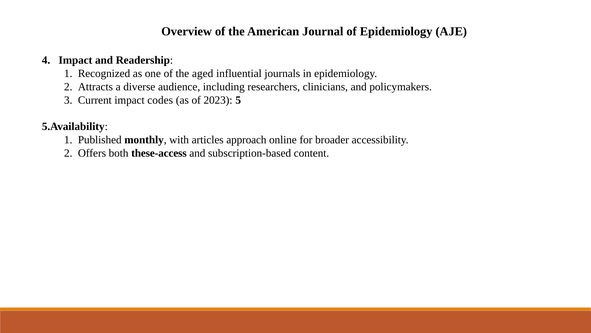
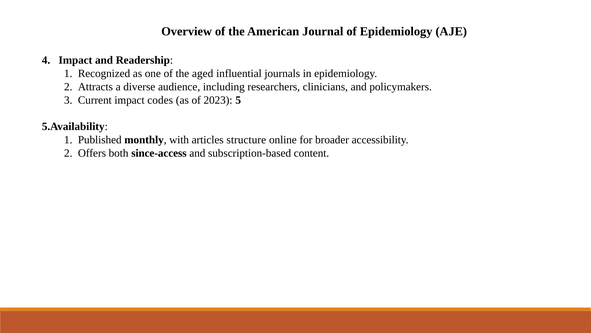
approach: approach -> structure
these-access: these-access -> since-access
